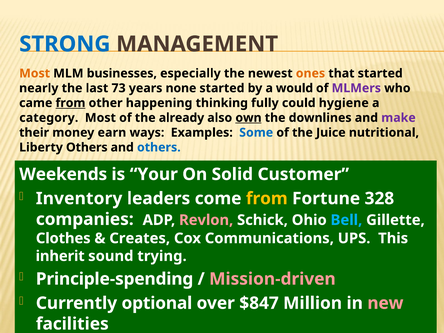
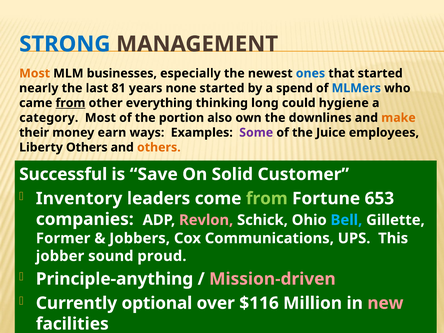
ones colour: orange -> blue
73: 73 -> 81
would: would -> spend
MLMers colour: purple -> blue
happening: happening -> everything
fully: fully -> long
already: already -> portion
own underline: present -> none
make colour: purple -> orange
Some colour: blue -> purple
nutritional: nutritional -> employees
others at (159, 147) colour: blue -> orange
Weekends: Weekends -> Successful
Your: Your -> Save
from at (267, 199) colour: yellow -> light green
328: 328 -> 653
Clothes: Clothes -> Former
Creates: Creates -> Jobbers
inherit: inherit -> jobber
trying: trying -> proud
Principle-spending: Principle-spending -> Principle-anything
$847: $847 -> $116
